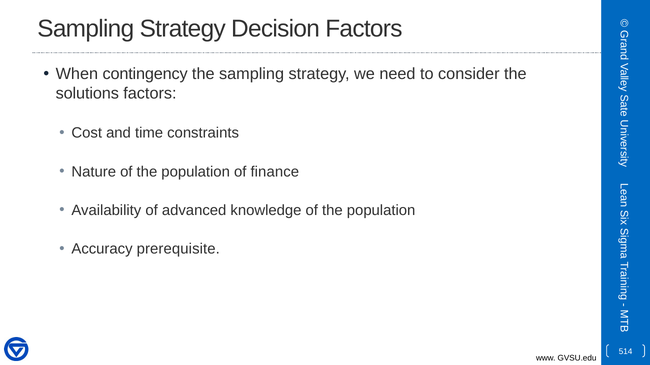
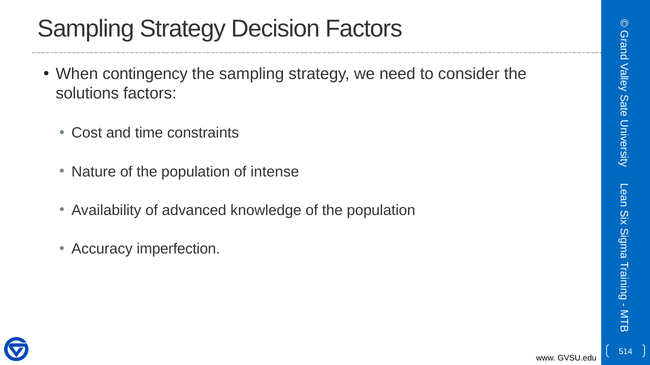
finance: finance -> intense
prerequisite: prerequisite -> imperfection
